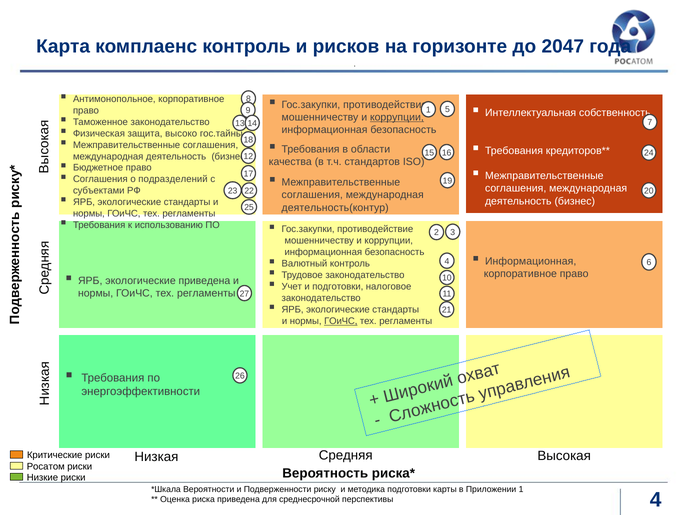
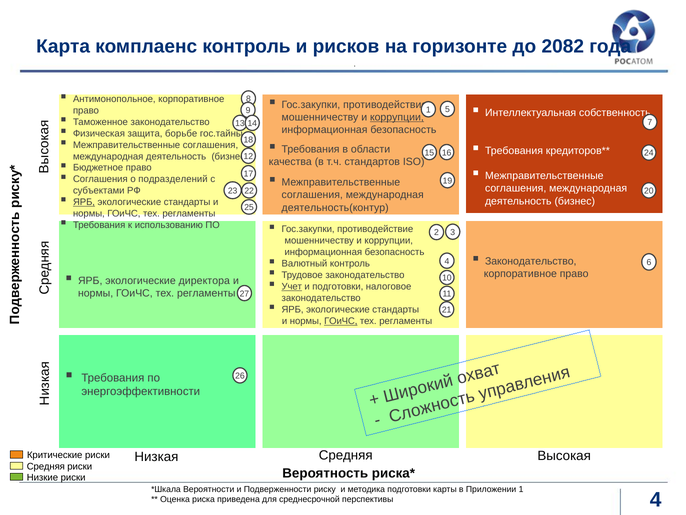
2047: 2047 -> 2082
высоко: высоко -> борьбе
ЯРБ at (84, 202) underline: none -> present
Информационная at (531, 261): Информационная -> Законодательство
экологические приведена: приведена -> директора
Учет underline: none -> present
Росатом at (46, 466): Росатом -> Средняя
